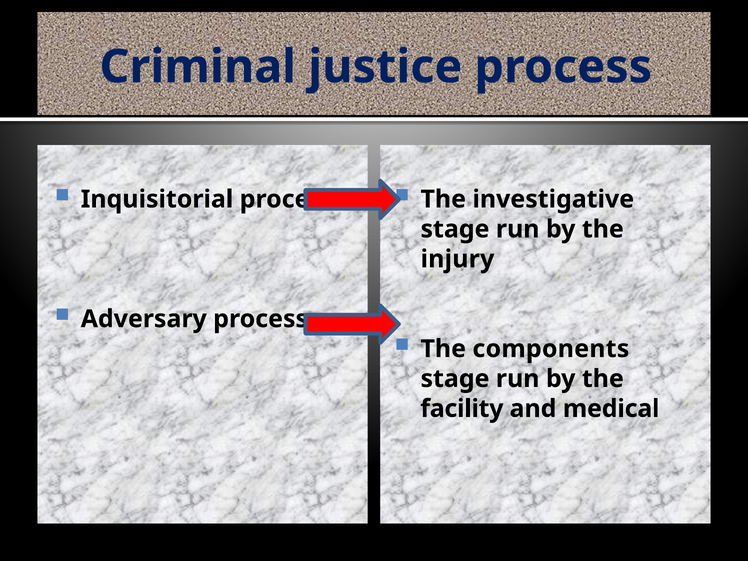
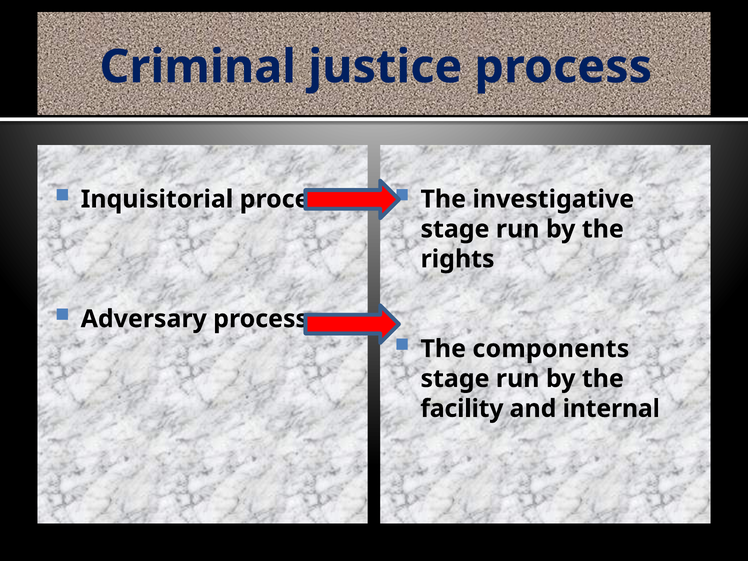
injury: injury -> rights
medical: medical -> internal
